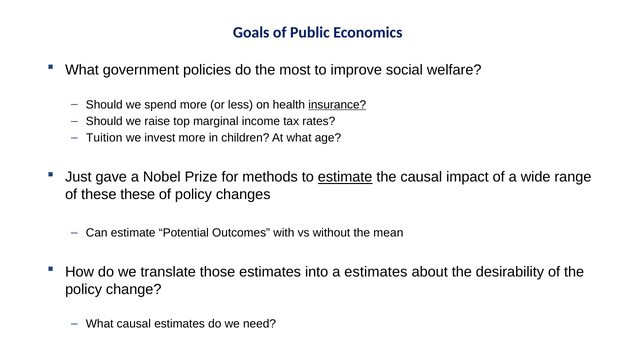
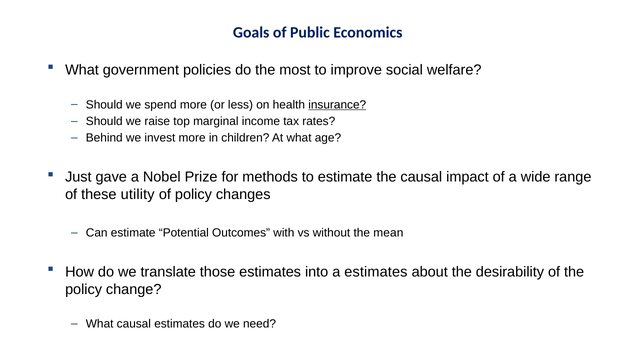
Tuition: Tuition -> Behind
estimate at (345, 177) underline: present -> none
these these: these -> utility
